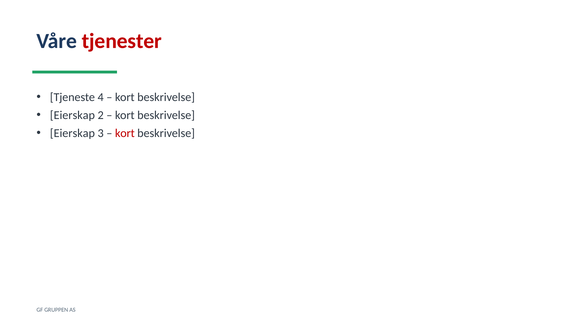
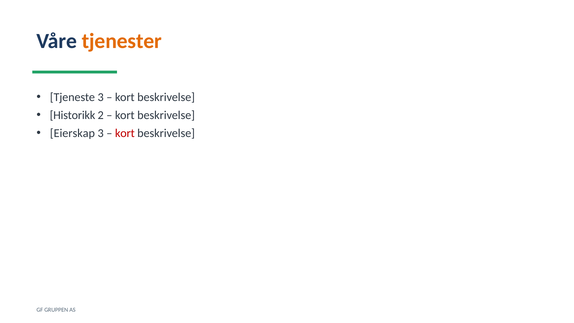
tjenester colour: red -> orange
Tjeneste 4: 4 -> 3
Eierskap at (72, 115): Eierskap -> Historikk
